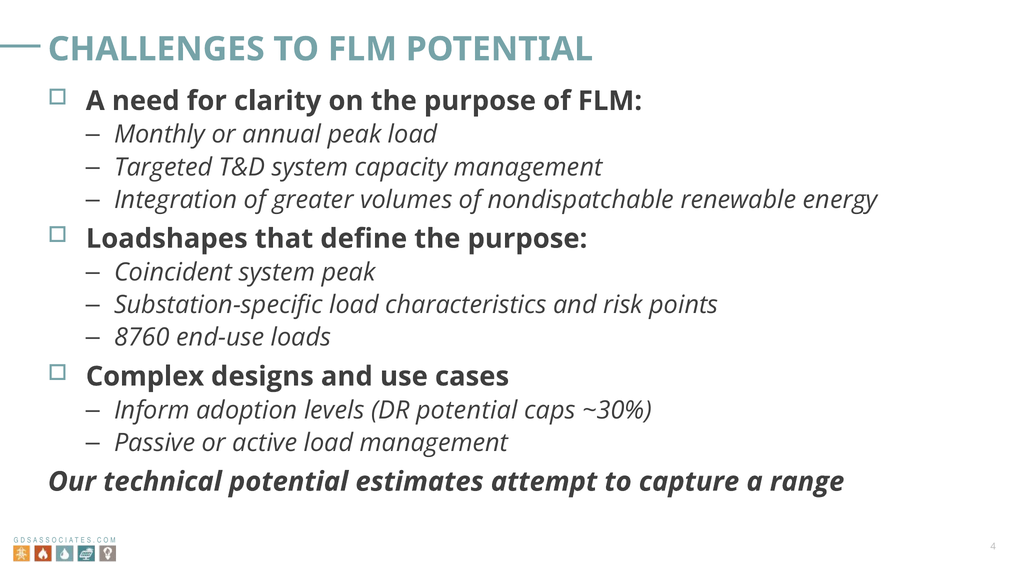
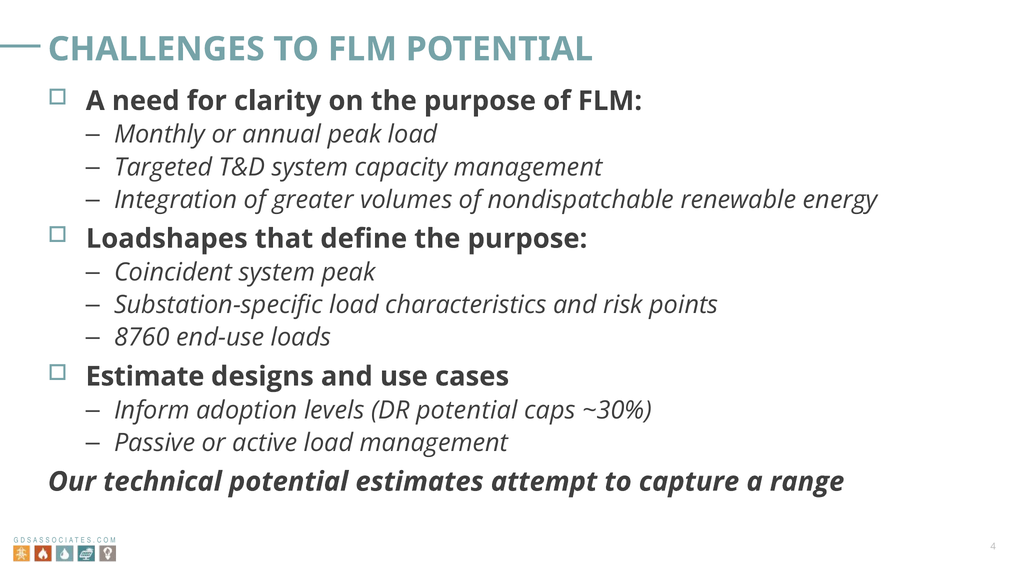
Complex: Complex -> Estimate
